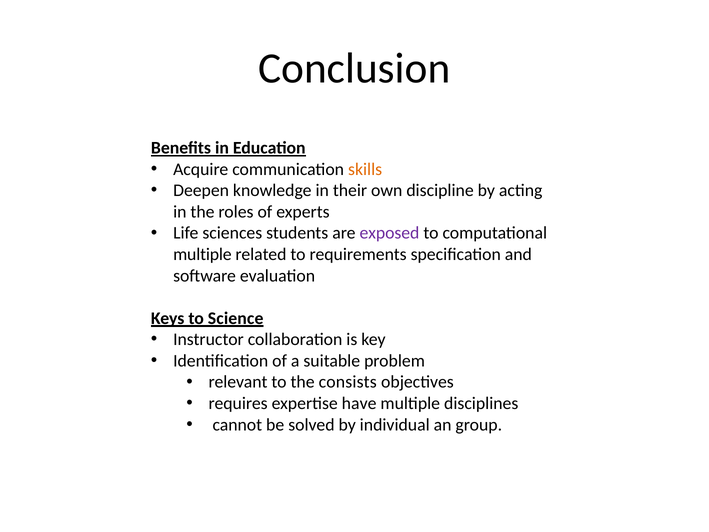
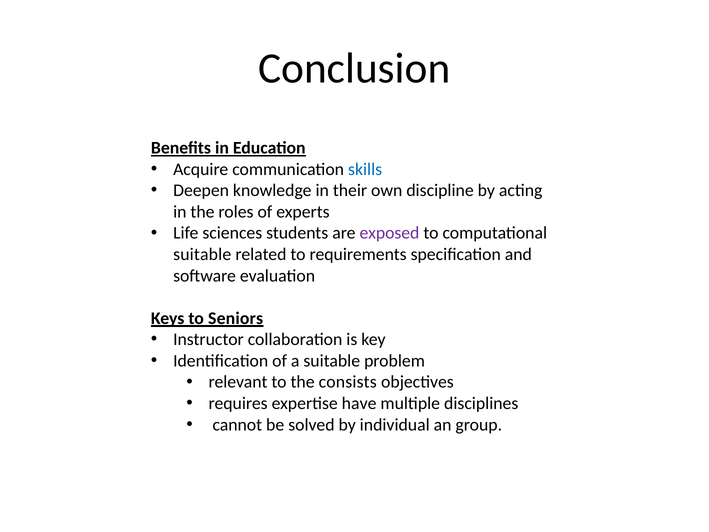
skills colour: orange -> blue
multiple at (202, 254): multiple -> suitable
Science: Science -> Seniors
